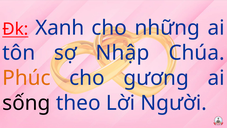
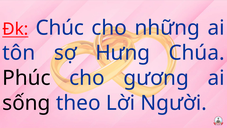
Xanh: Xanh -> Chúc
Nhập: Nhập -> Hưng
Phúc colour: orange -> black
